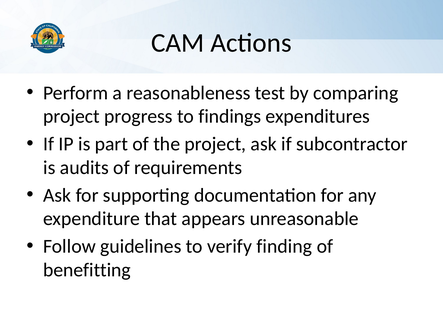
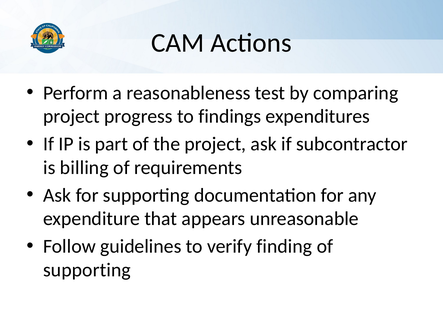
audits: audits -> billing
benefitting at (87, 270): benefitting -> supporting
